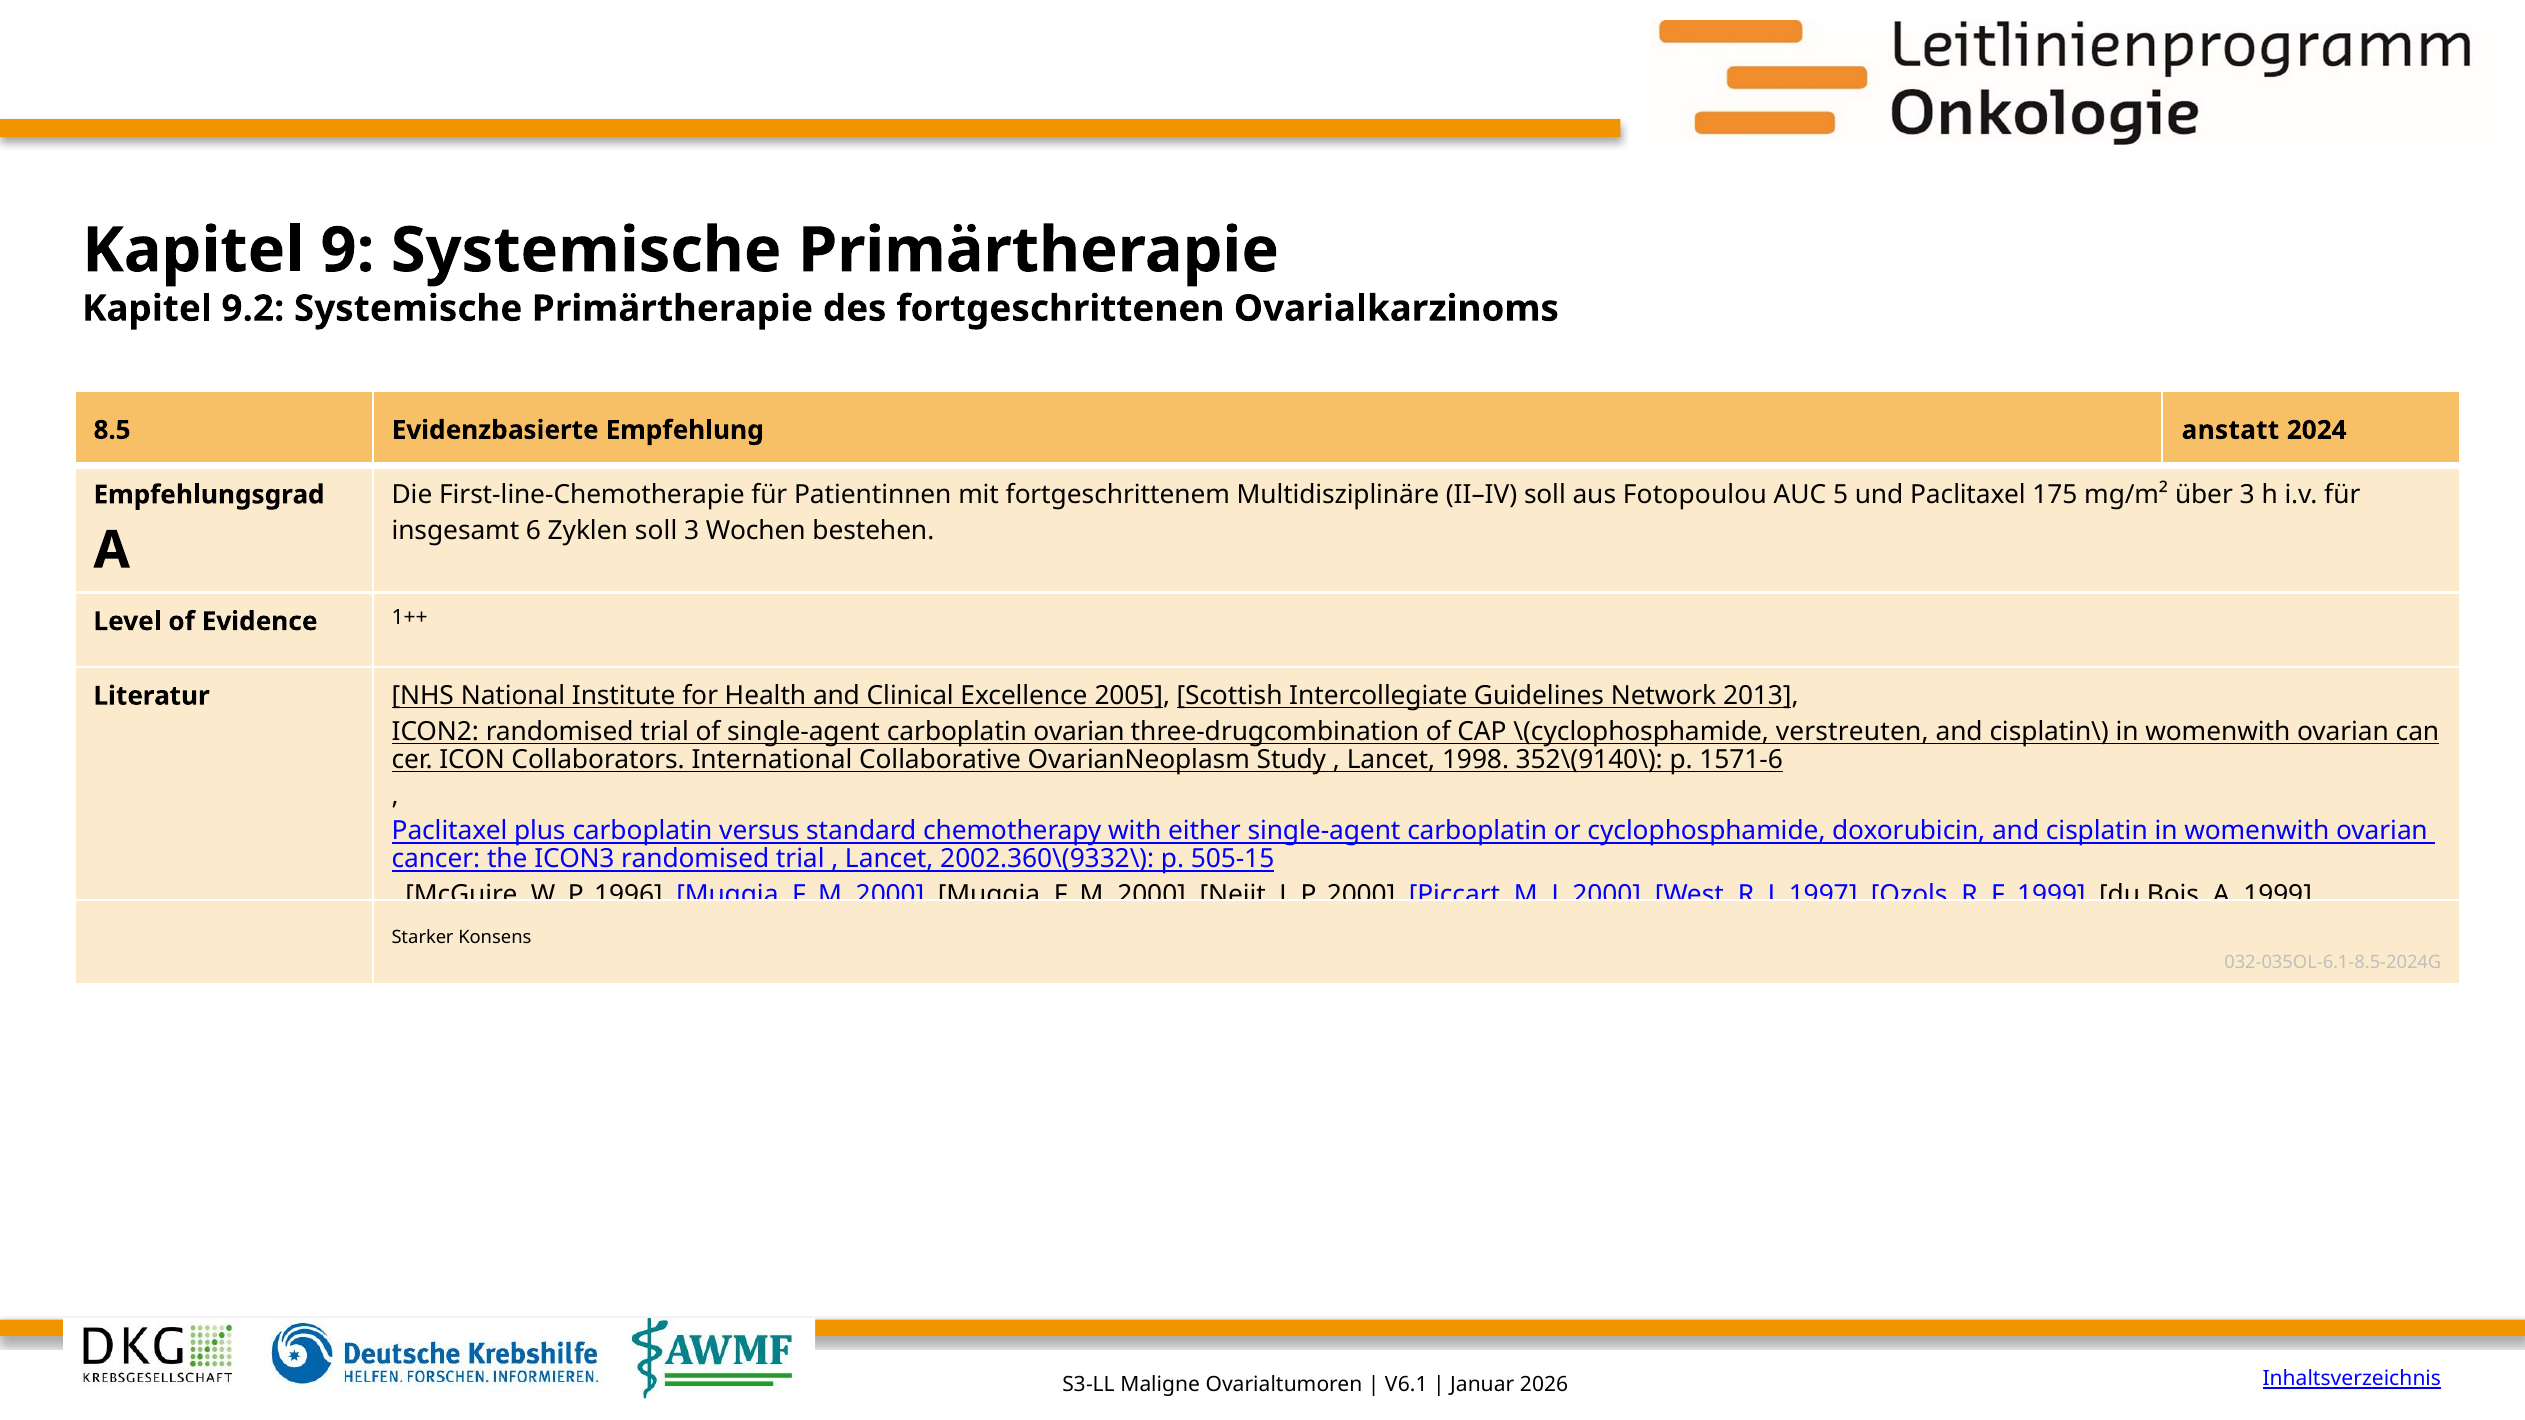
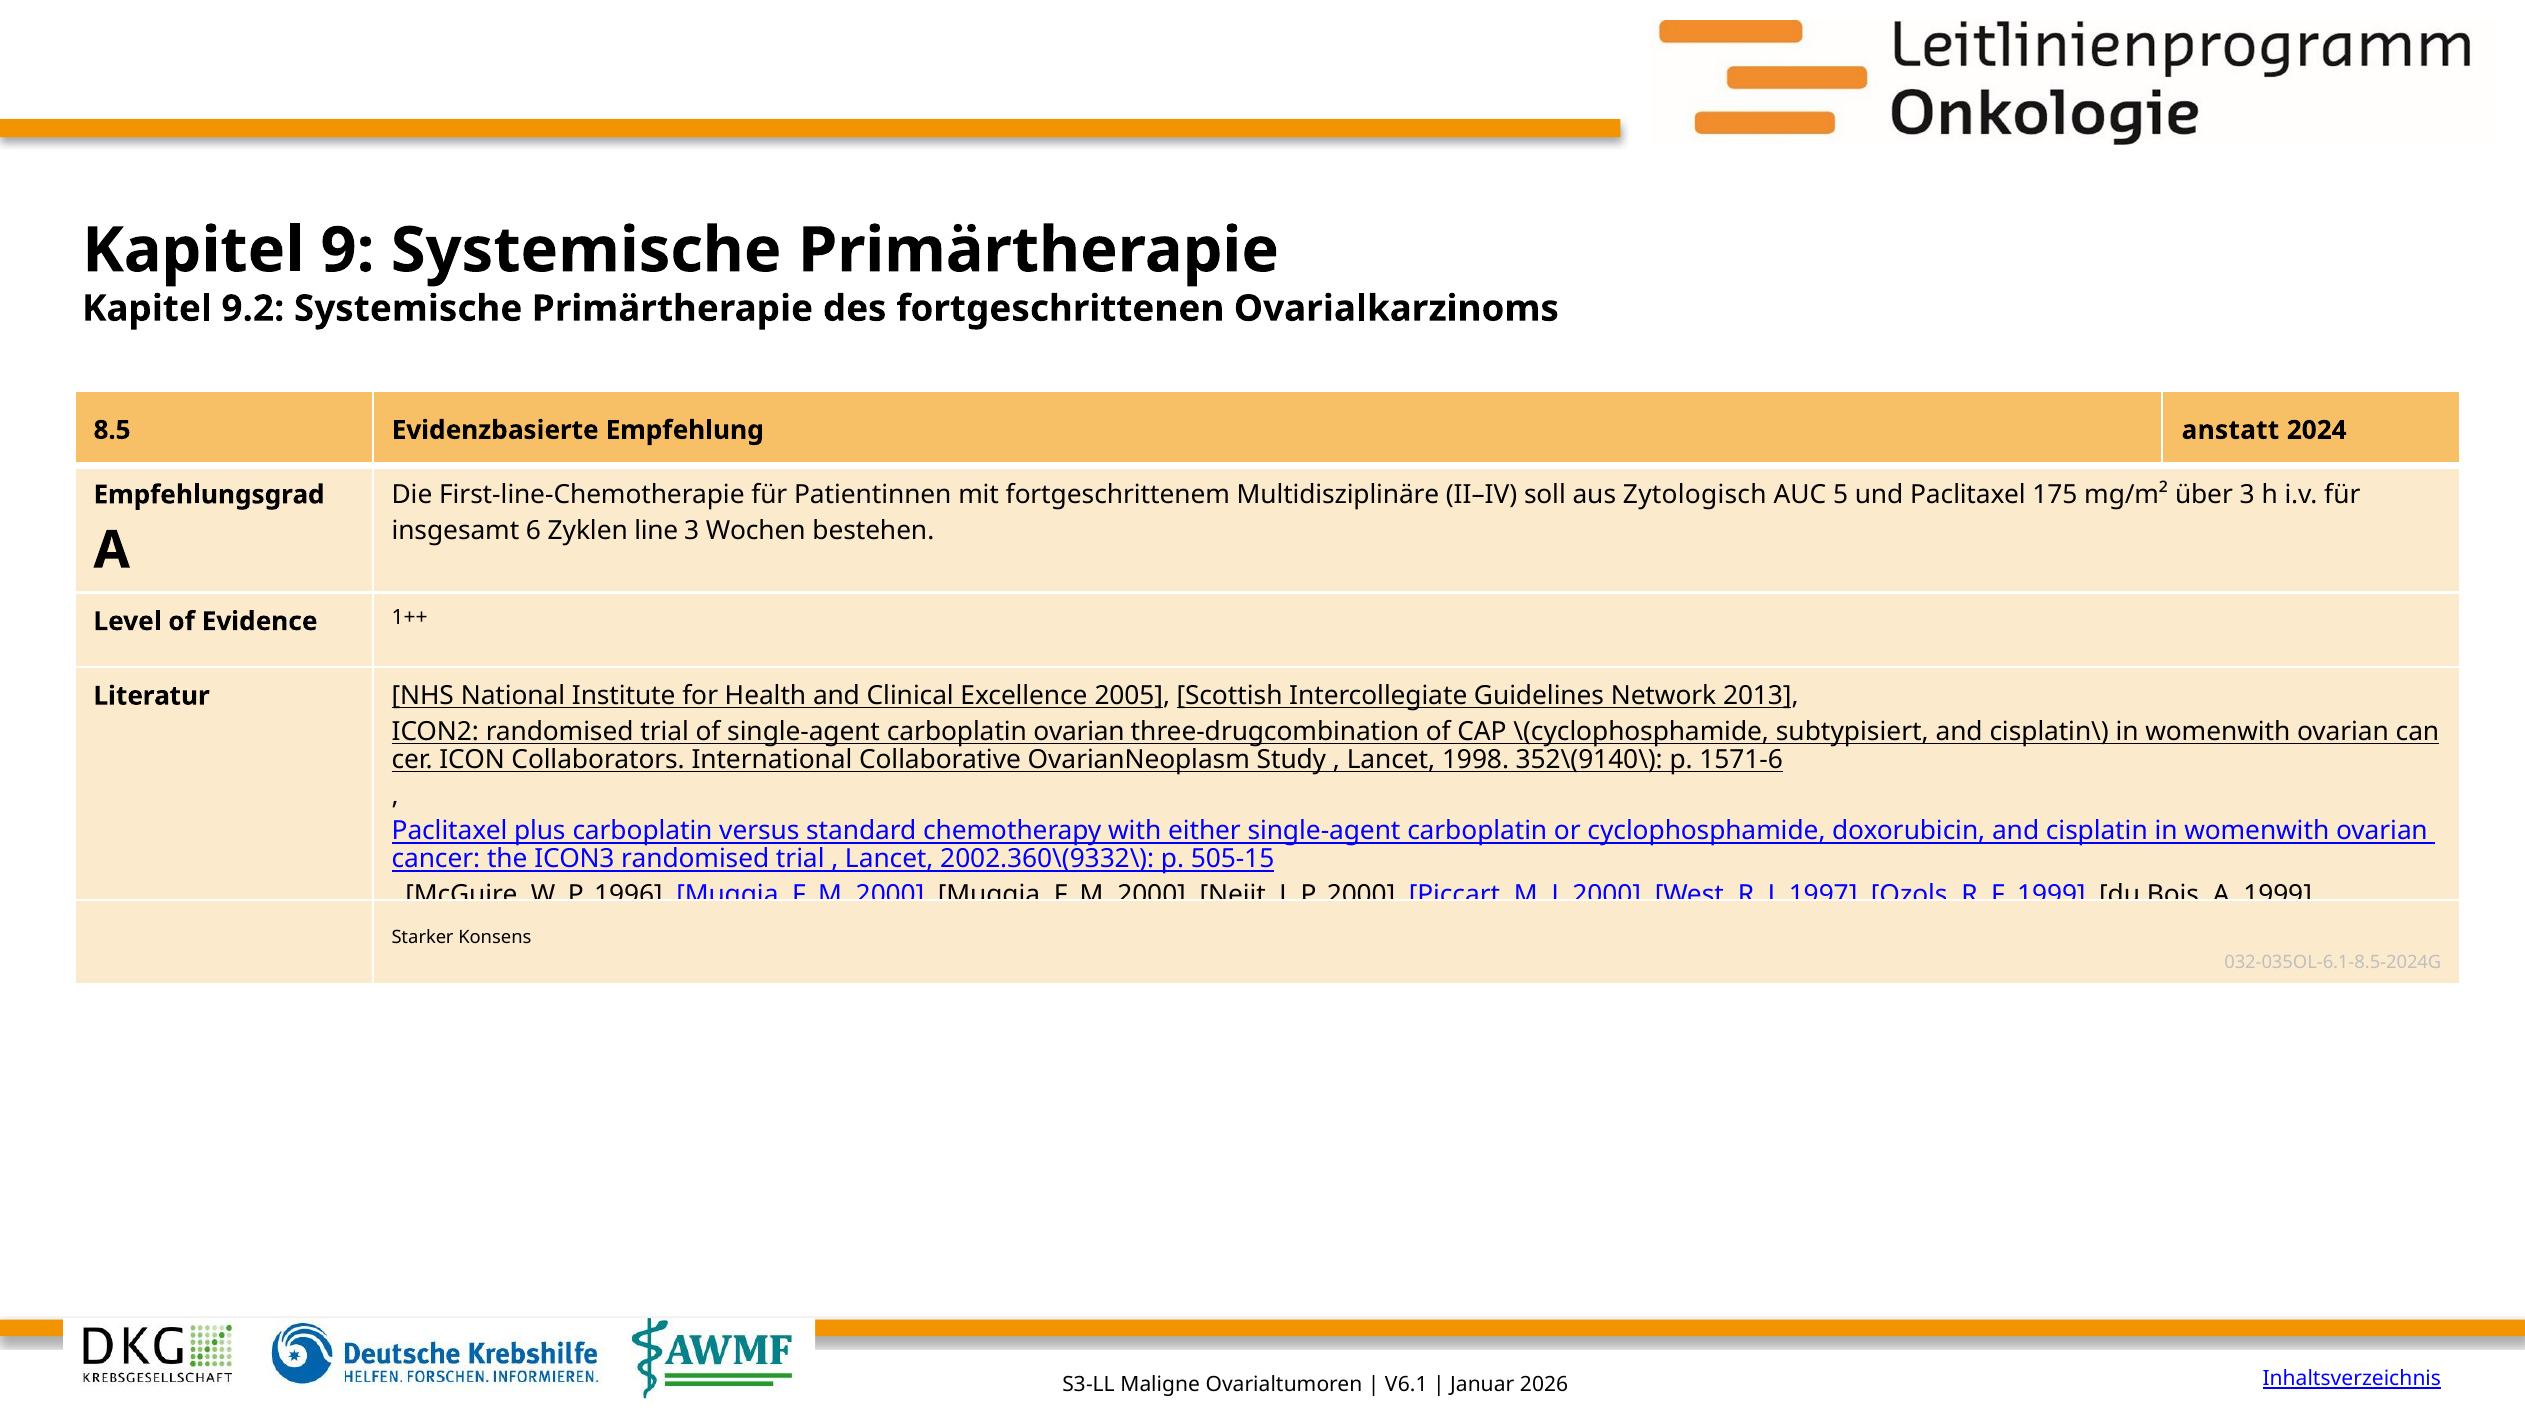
Fotopoulou: Fotopoulou -> Zytologisch
Zyklen soll: soll -> line
verstreuten: verstreuten -> subtypisiert
